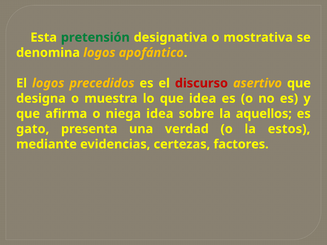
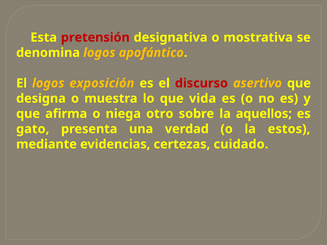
pretensión colour: green -> red
precedidos: precedidos -> exposición
que idea: idea -> vida
niega idea: idea -> otro
factores: factores -> cuidado
